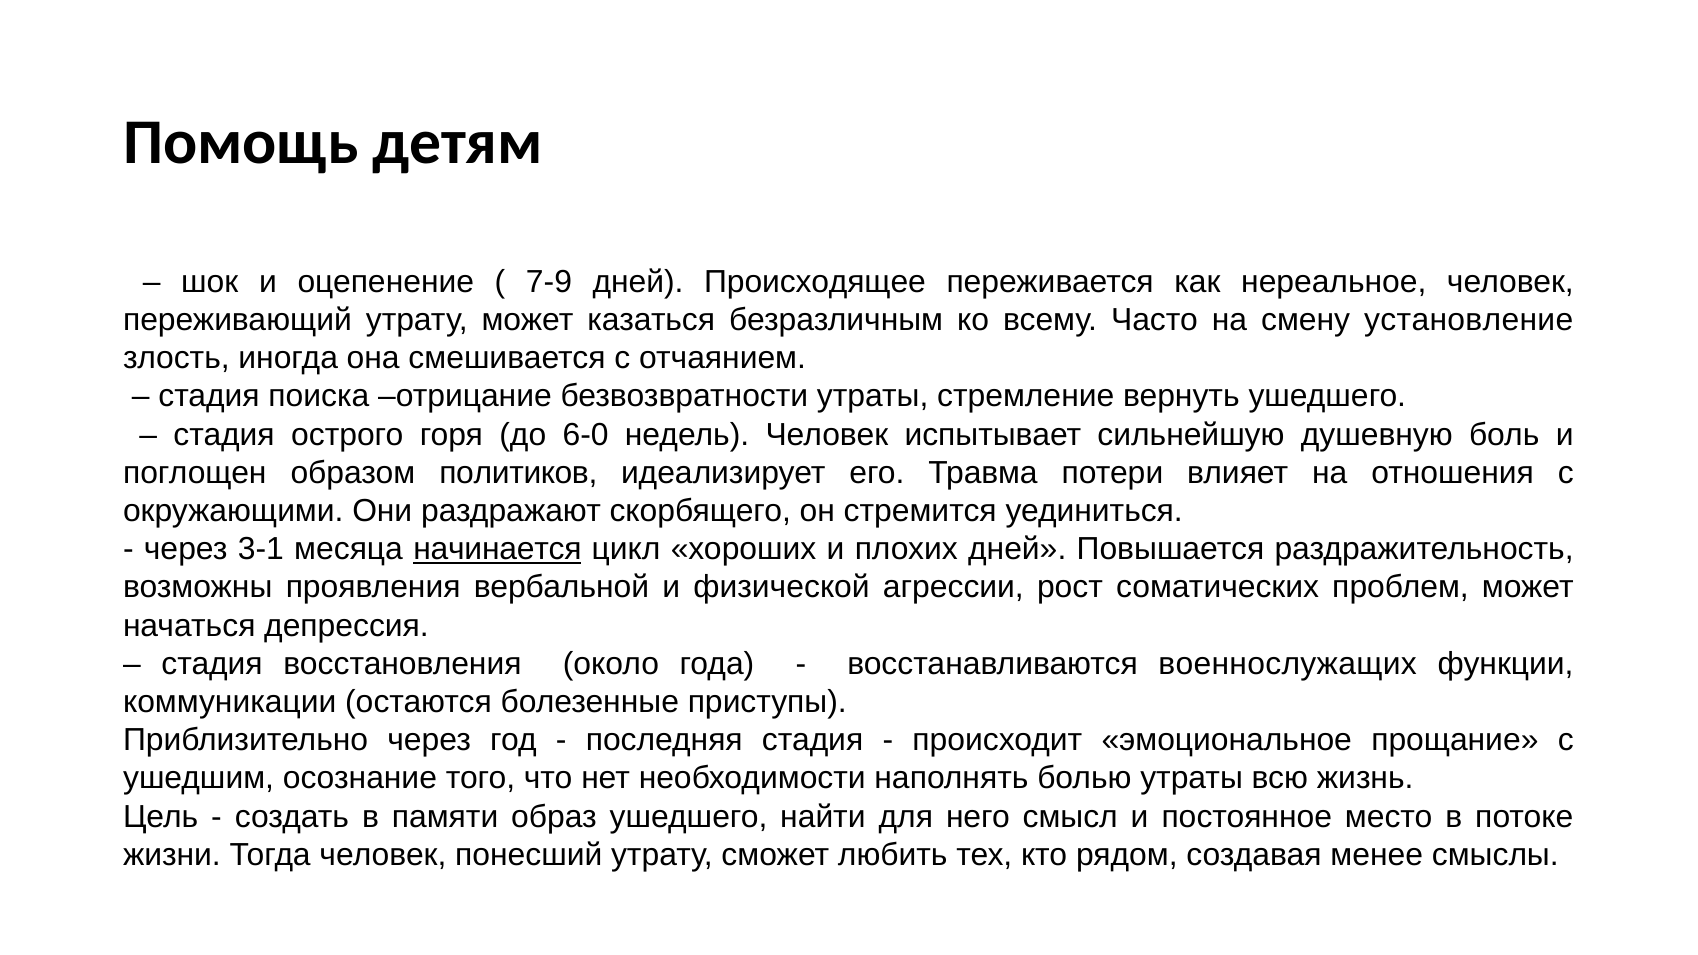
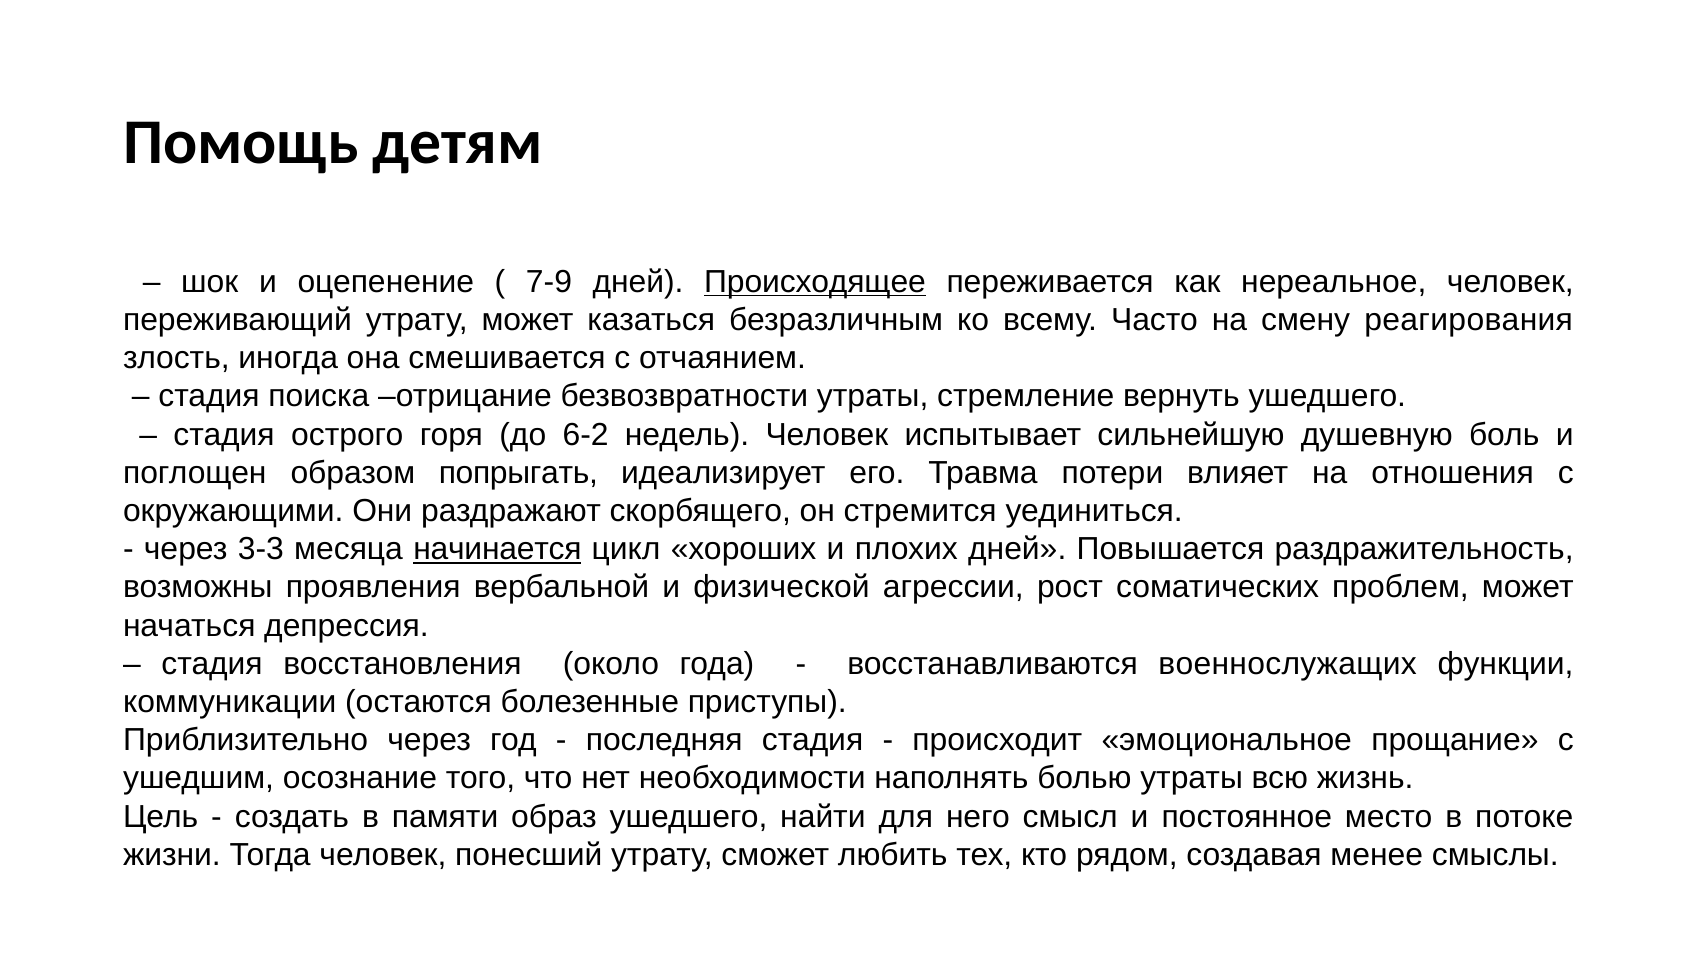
Происходящее underline: none -> present
установление: установление -> реагирования
6-0: 6-0 -> 6-2
политиков: политиков -> попрыгать
3-1: 3-1 -> 3-3
